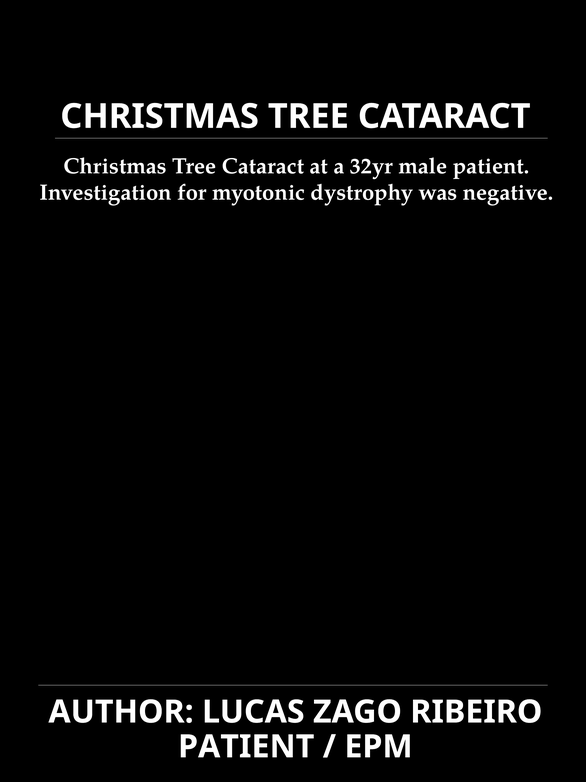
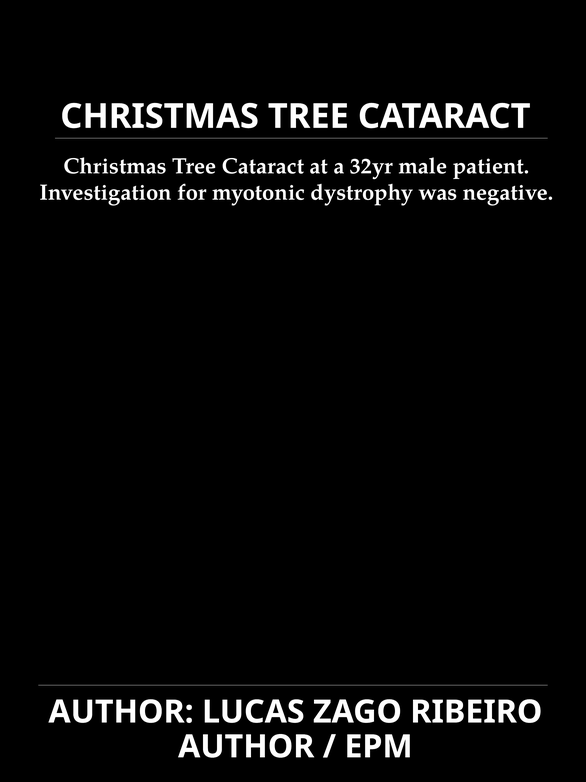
PATIENT at (246, 746): PATIENT -> AUTHOR
